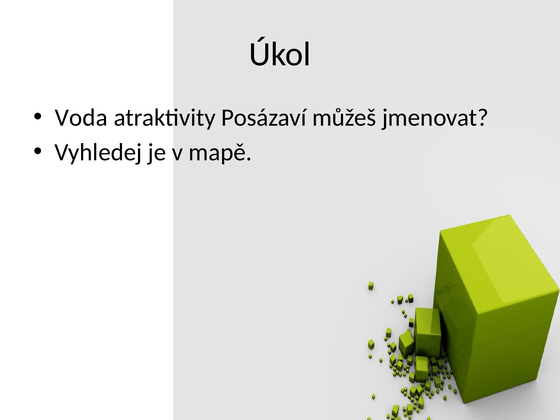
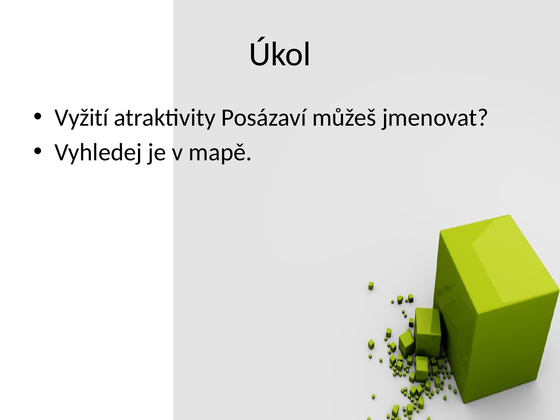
Voda: Voda -> Vyžití
